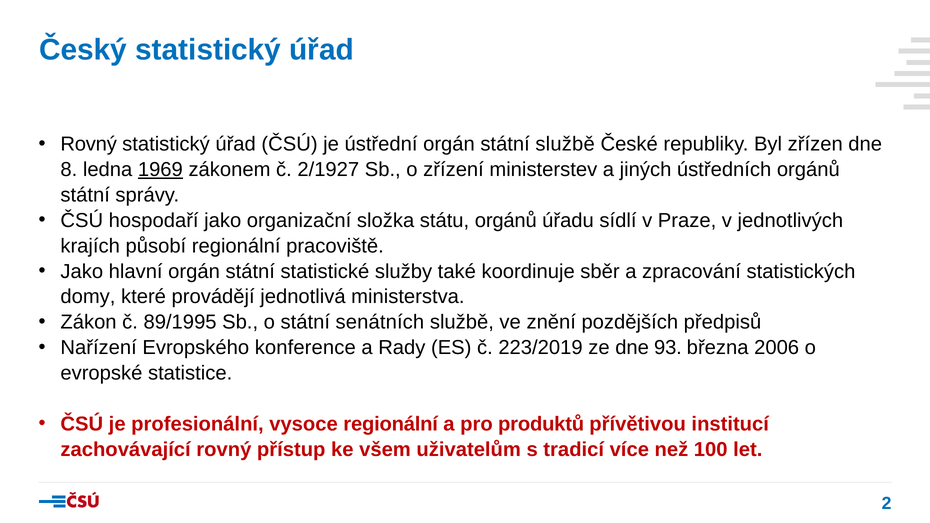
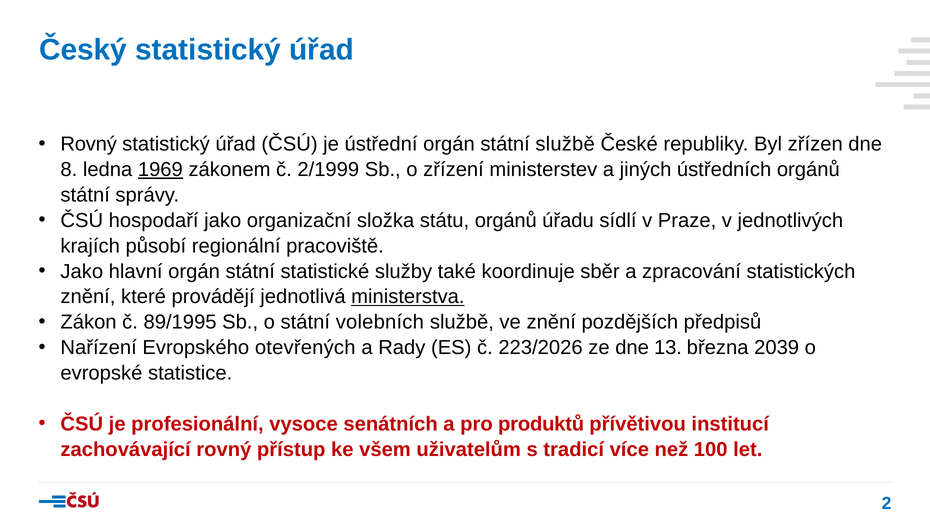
2/1927: 2/1927 -> 2/1999
domy at (88, 297): domy -> znění
ministerstva underline: none -> present
senátních: senátních -> volebních
konference: konference -> otevřených
223/2019: 223/2019 -> 223/2026
93: 93 -> 13
2006: 2006 -> 2039
vysoce regionální: regionální -> senátních
